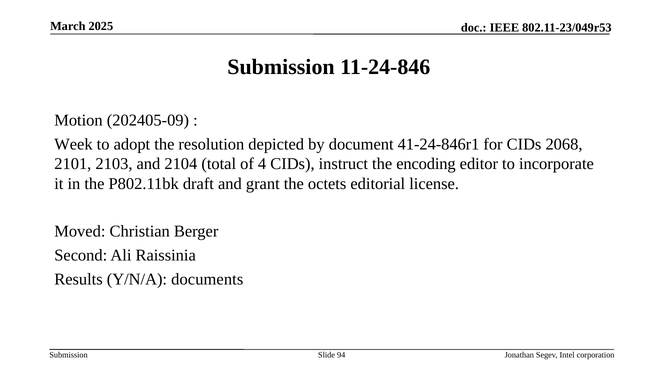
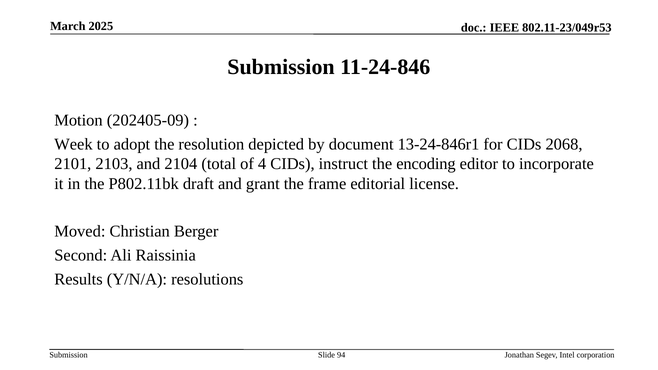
41-24-846r1: 41-24-846r1 -> 13-24-846r1
octets: octets -> frame
documents: documents -> resolutions
